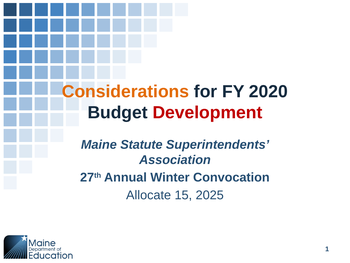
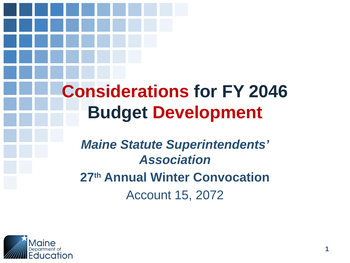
Considerations colour: orange -> red
2020: 2020 -> 2046
Allocate: Allocate -> Account
2025: 2025 -> 2072
